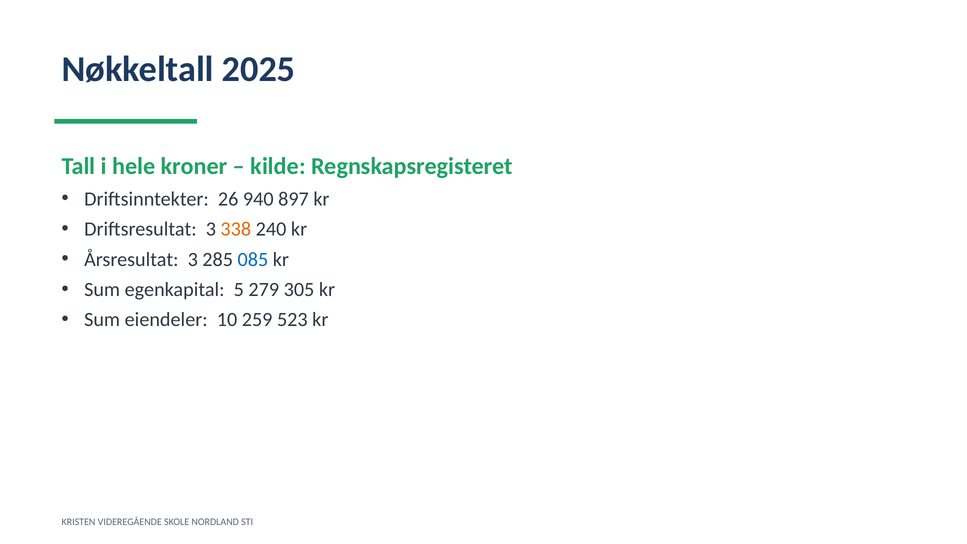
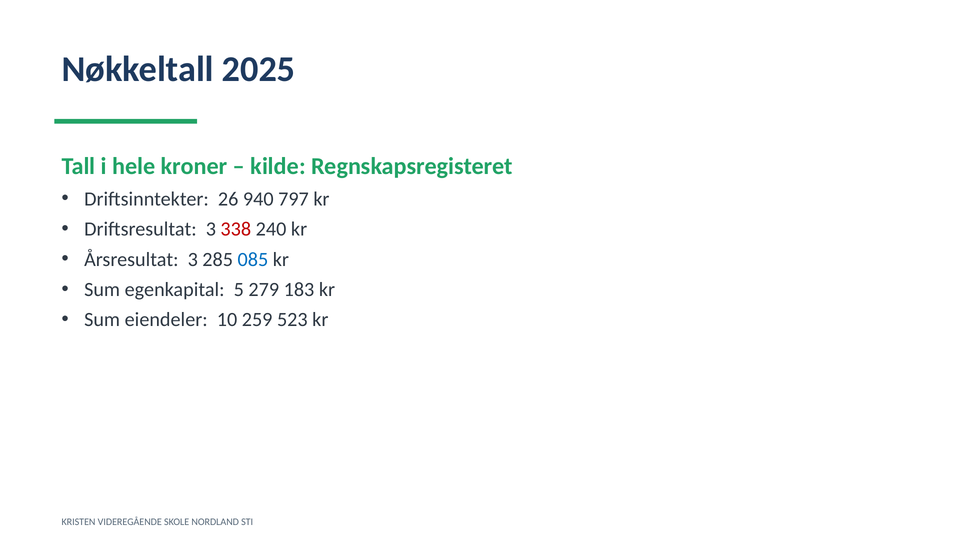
897: 897 -> 797
338 colour: orange -> red
305: 305 -> 183
